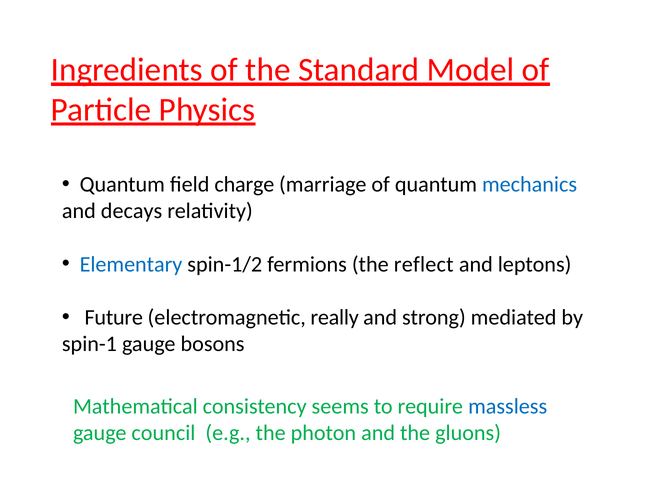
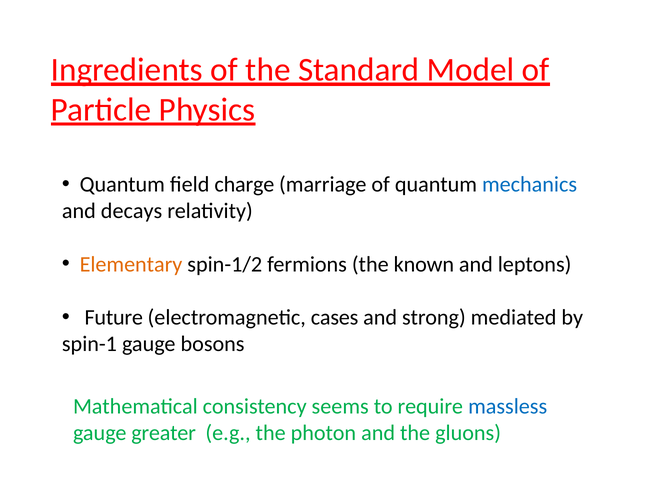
Elementary colour: blue -> orange
reflect: reflect -> known
really: really -> cases
council: council -> greater
